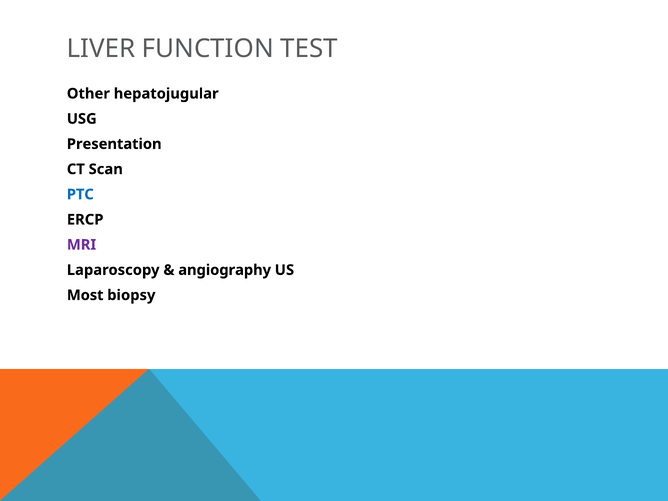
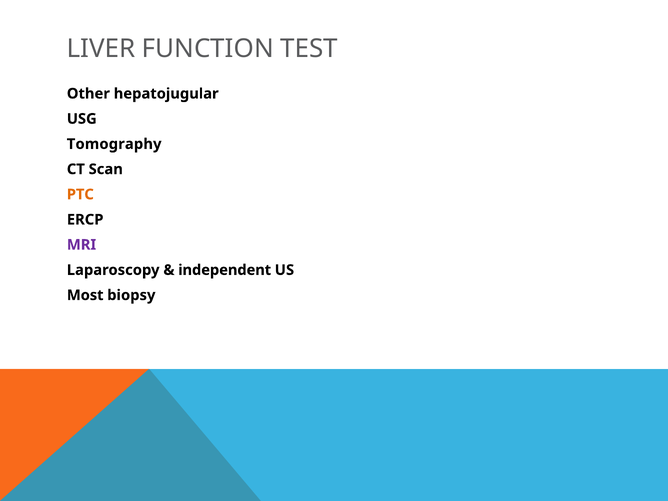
Presentation: Presentation -> Tomography
PTC colour: blue -> orange
angiography: angiography -> independent
